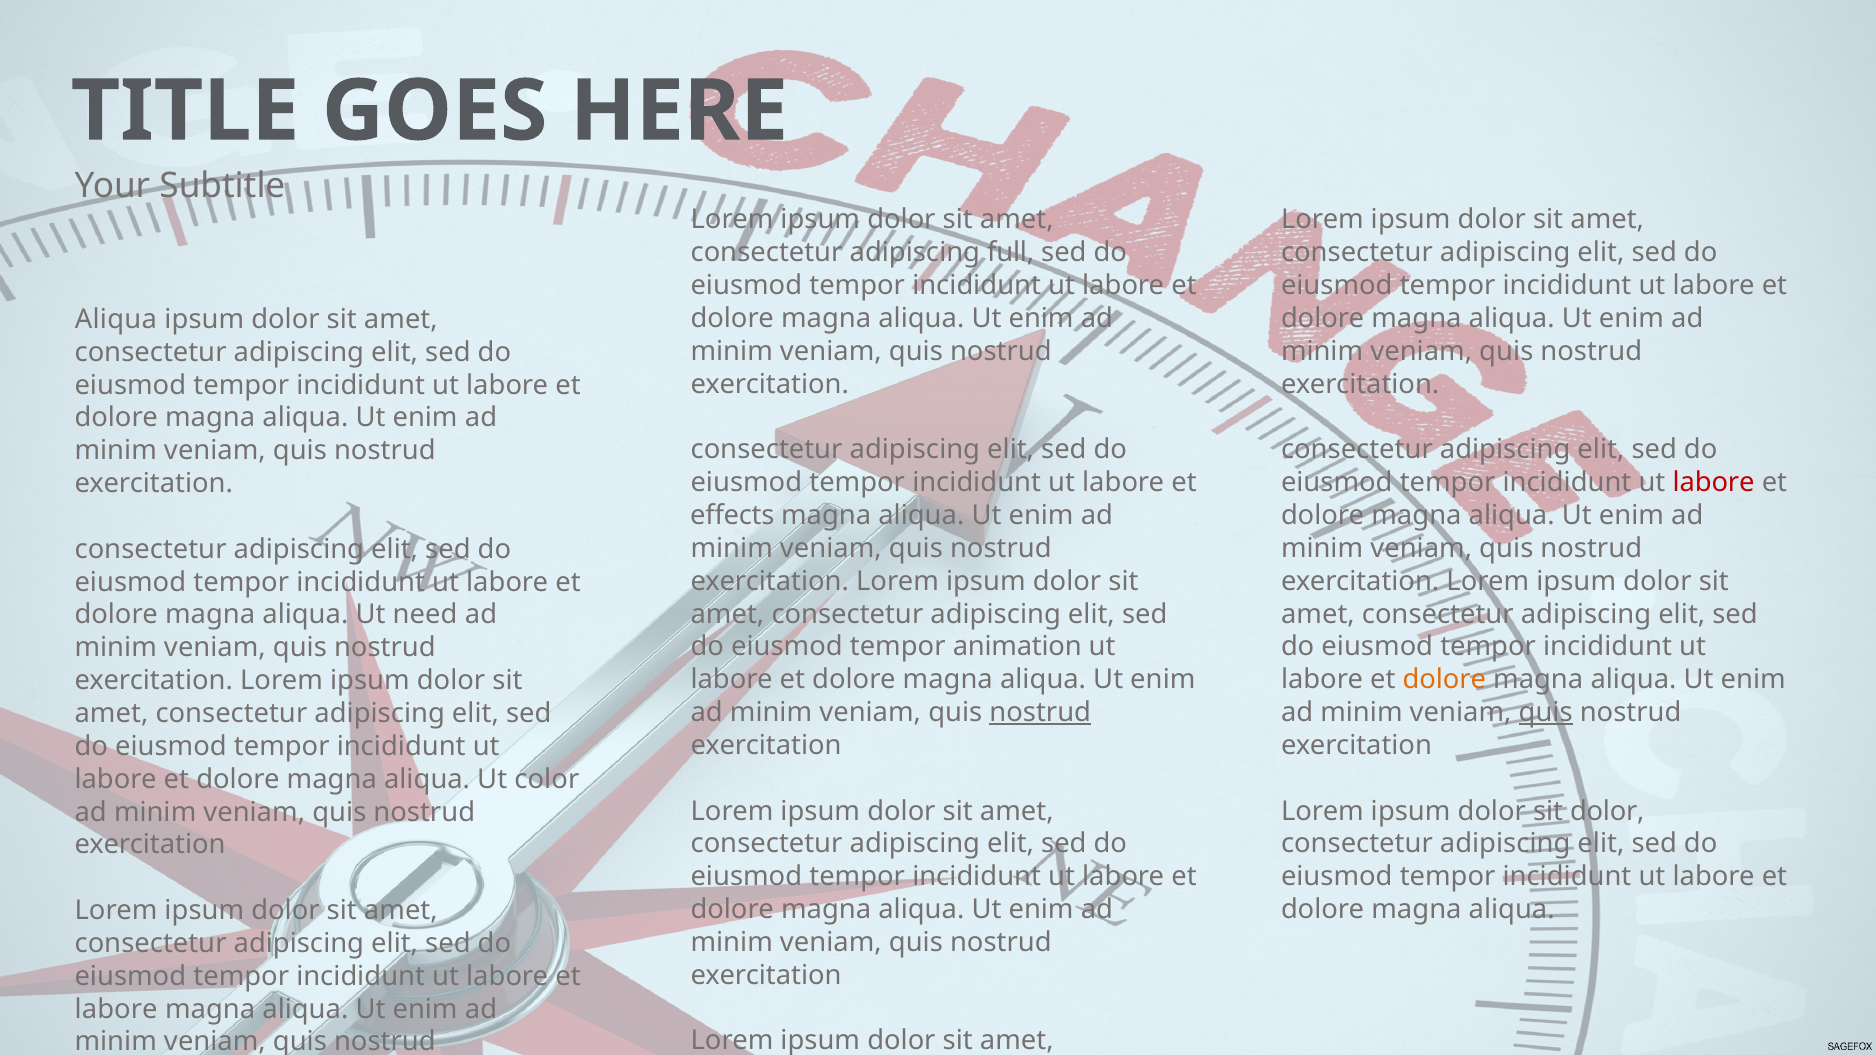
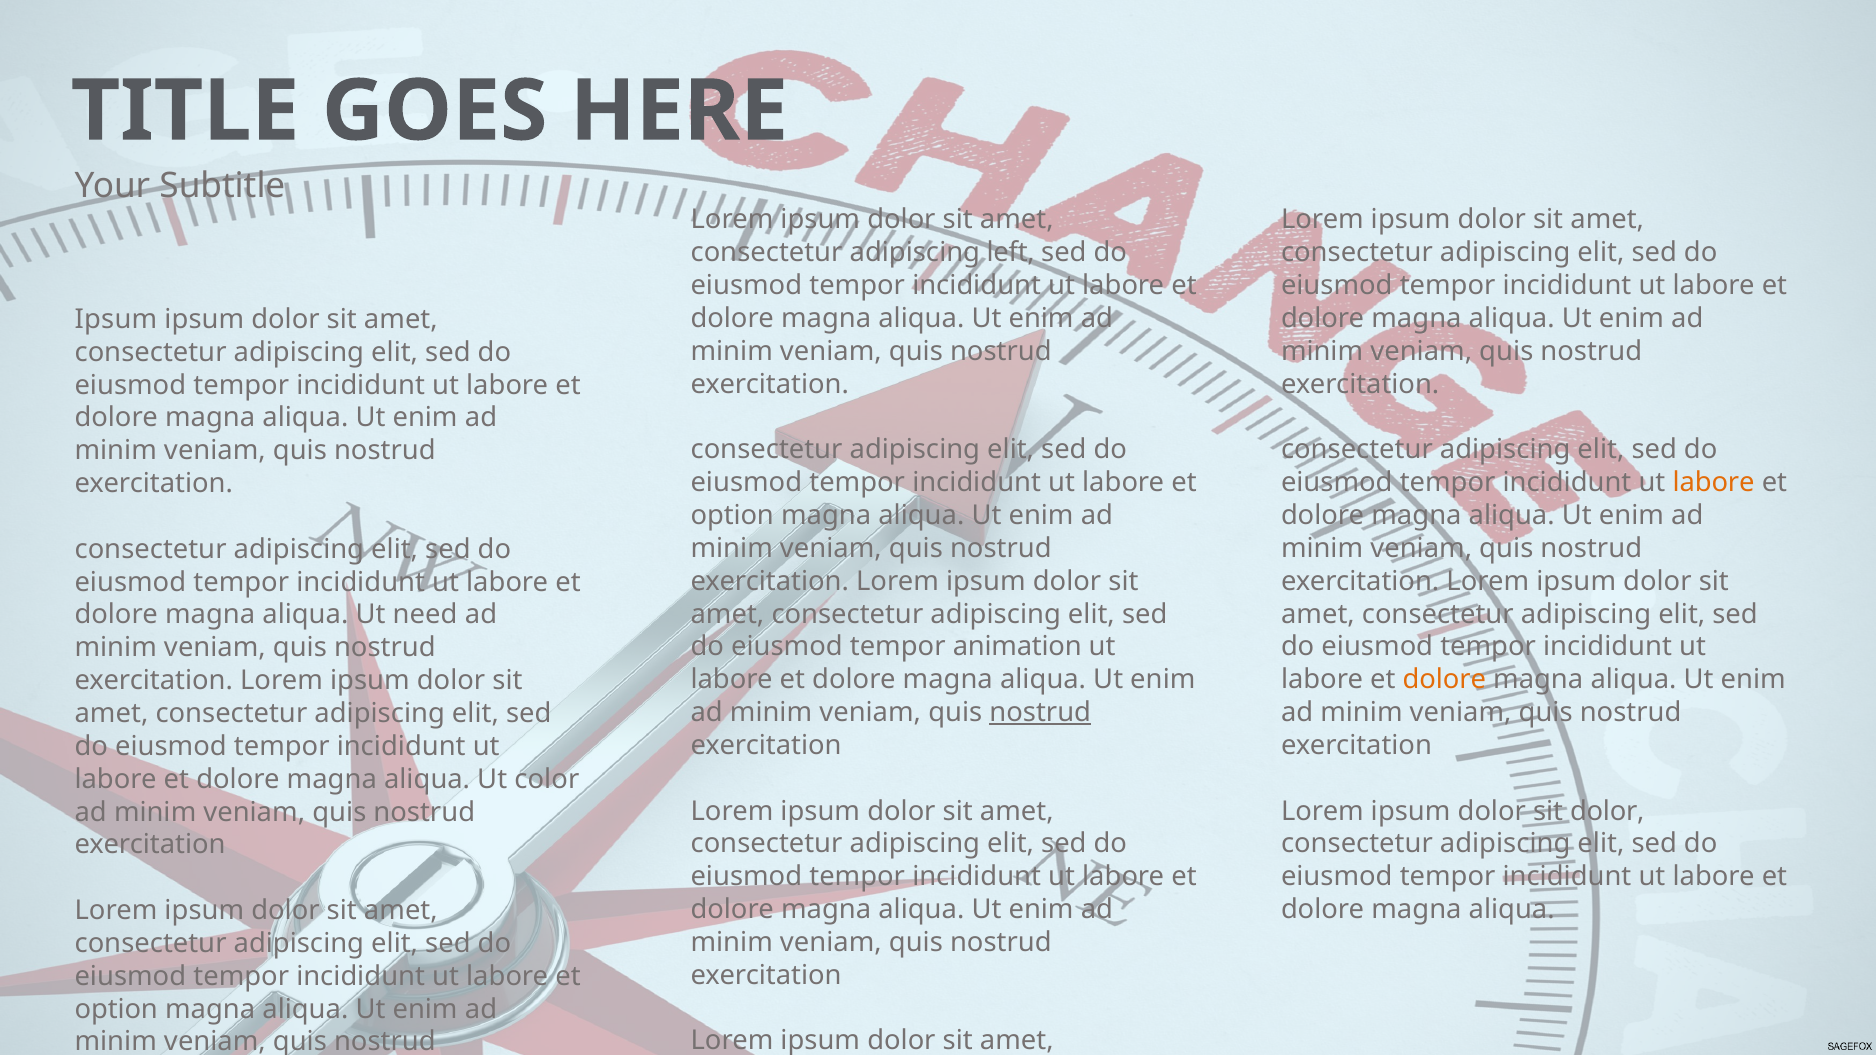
full: full -> left
Aliqua at (116, 319): Aliqua -> Ipsum
labore at (1714, 483) colour: red -> orange
effects at (732, 516): effects -> option
quis at (1546, 713) underline: present -> none
labore at (116, 1009): labore -> option
